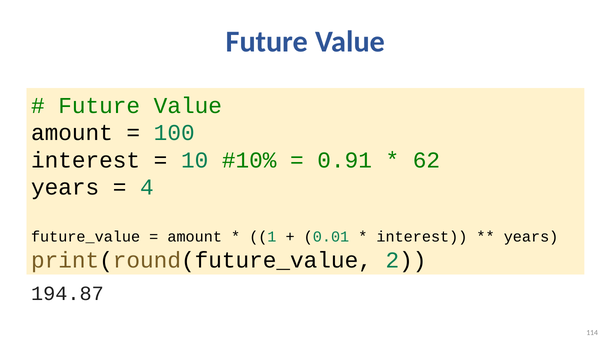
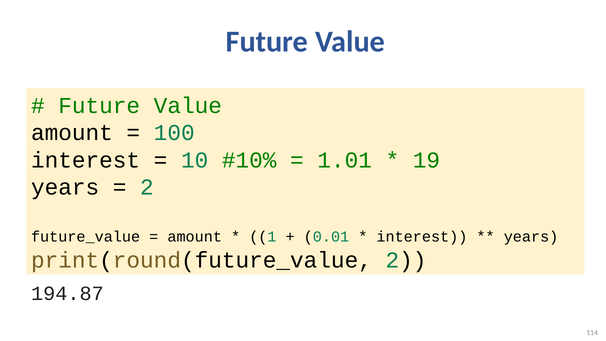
0.91: 0.91 -> 1.01
62: 62 -> 19
4 at (147, 187): 4 -> 2
